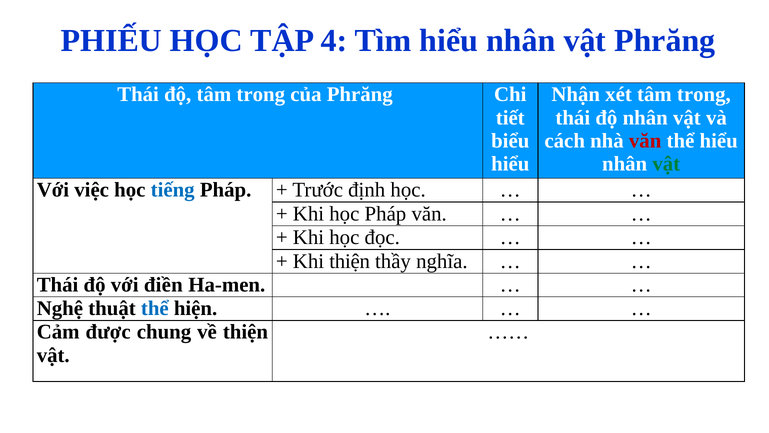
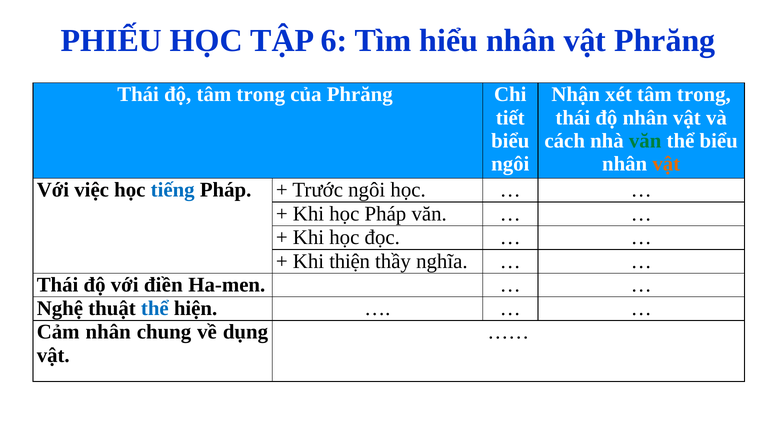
4: 4 -> 6
văn at (645, 141) colour: red -> green
thể hiểu: hiểu -> biểu
hiểu at (510, 164): hiểu -> ngôi
vật at (666, 164) colour: green -> orange
Trước định: định -> ngôi
Cảm được: được -> nhân
về thiện: thiện -> dụng
